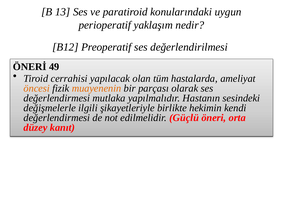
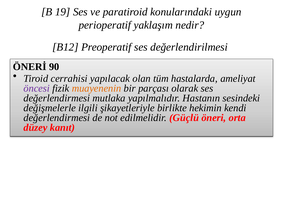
13: 13 -> 19
49: 49 -> 90
öncesi colour: orange -> purple
